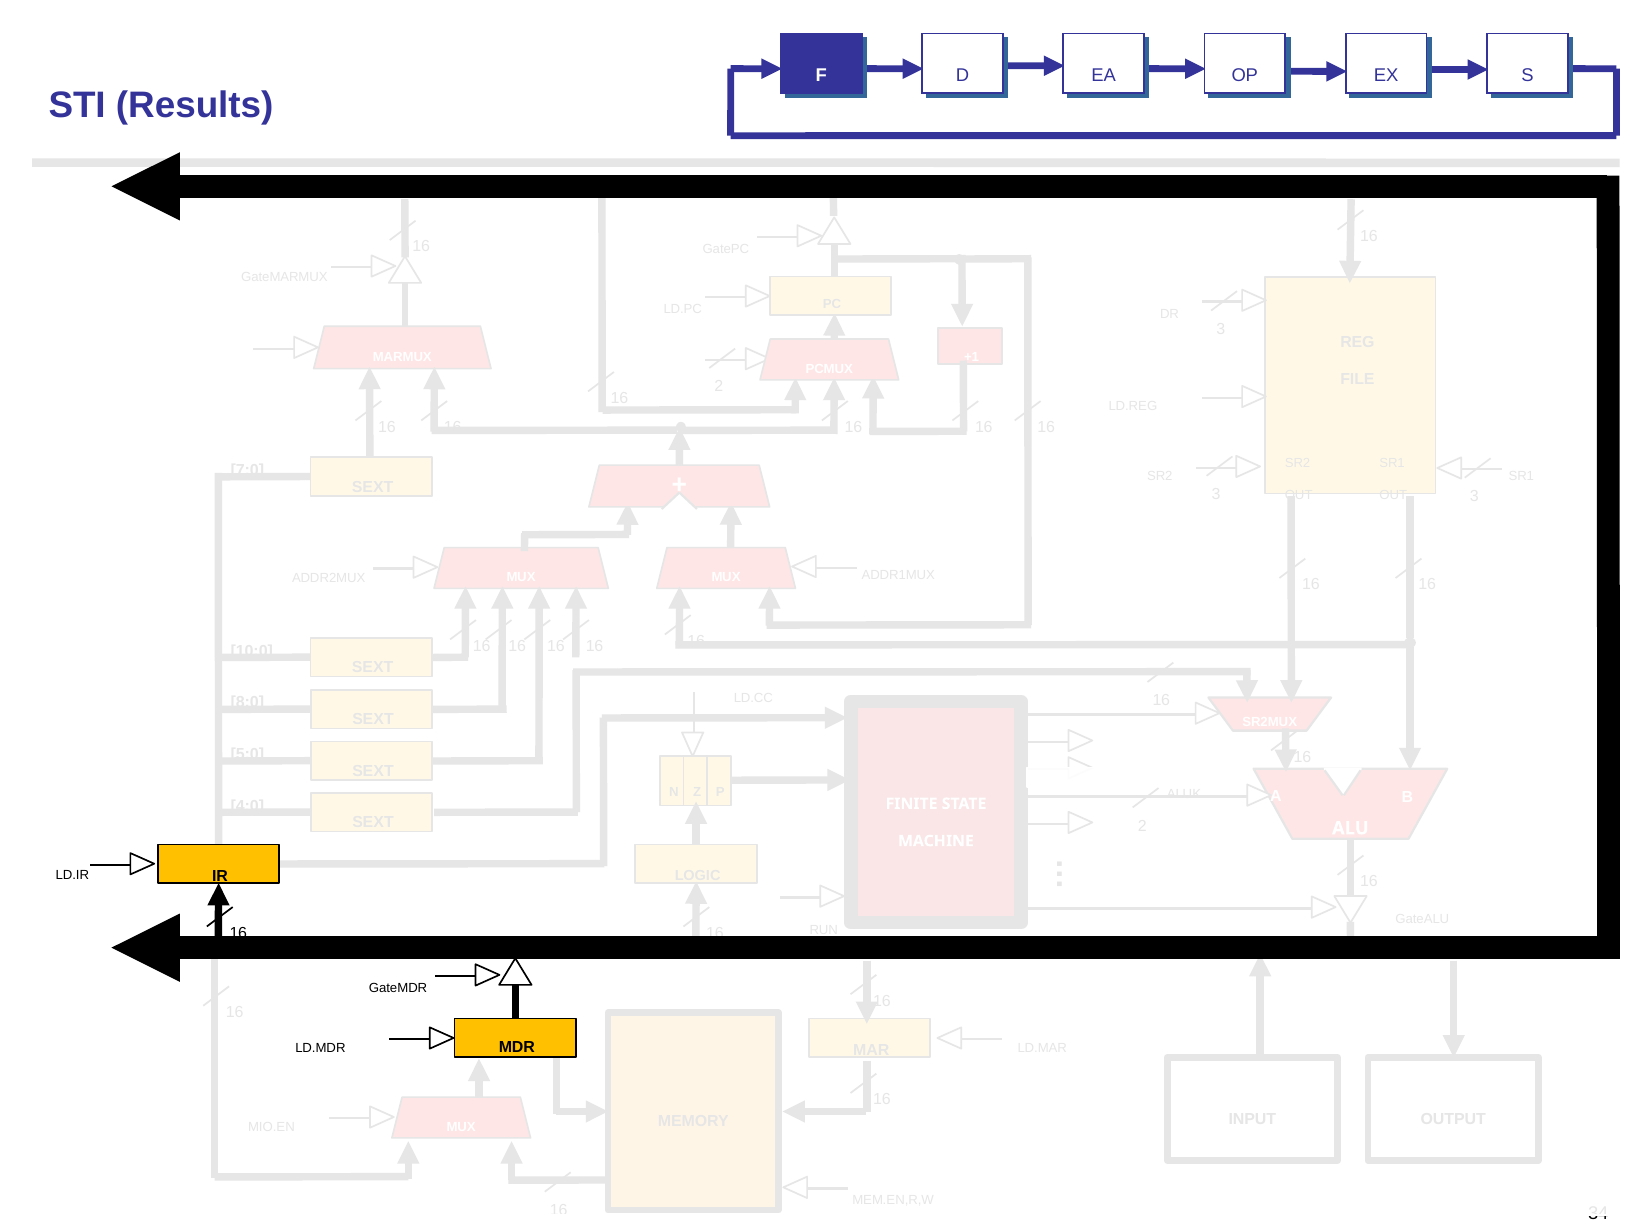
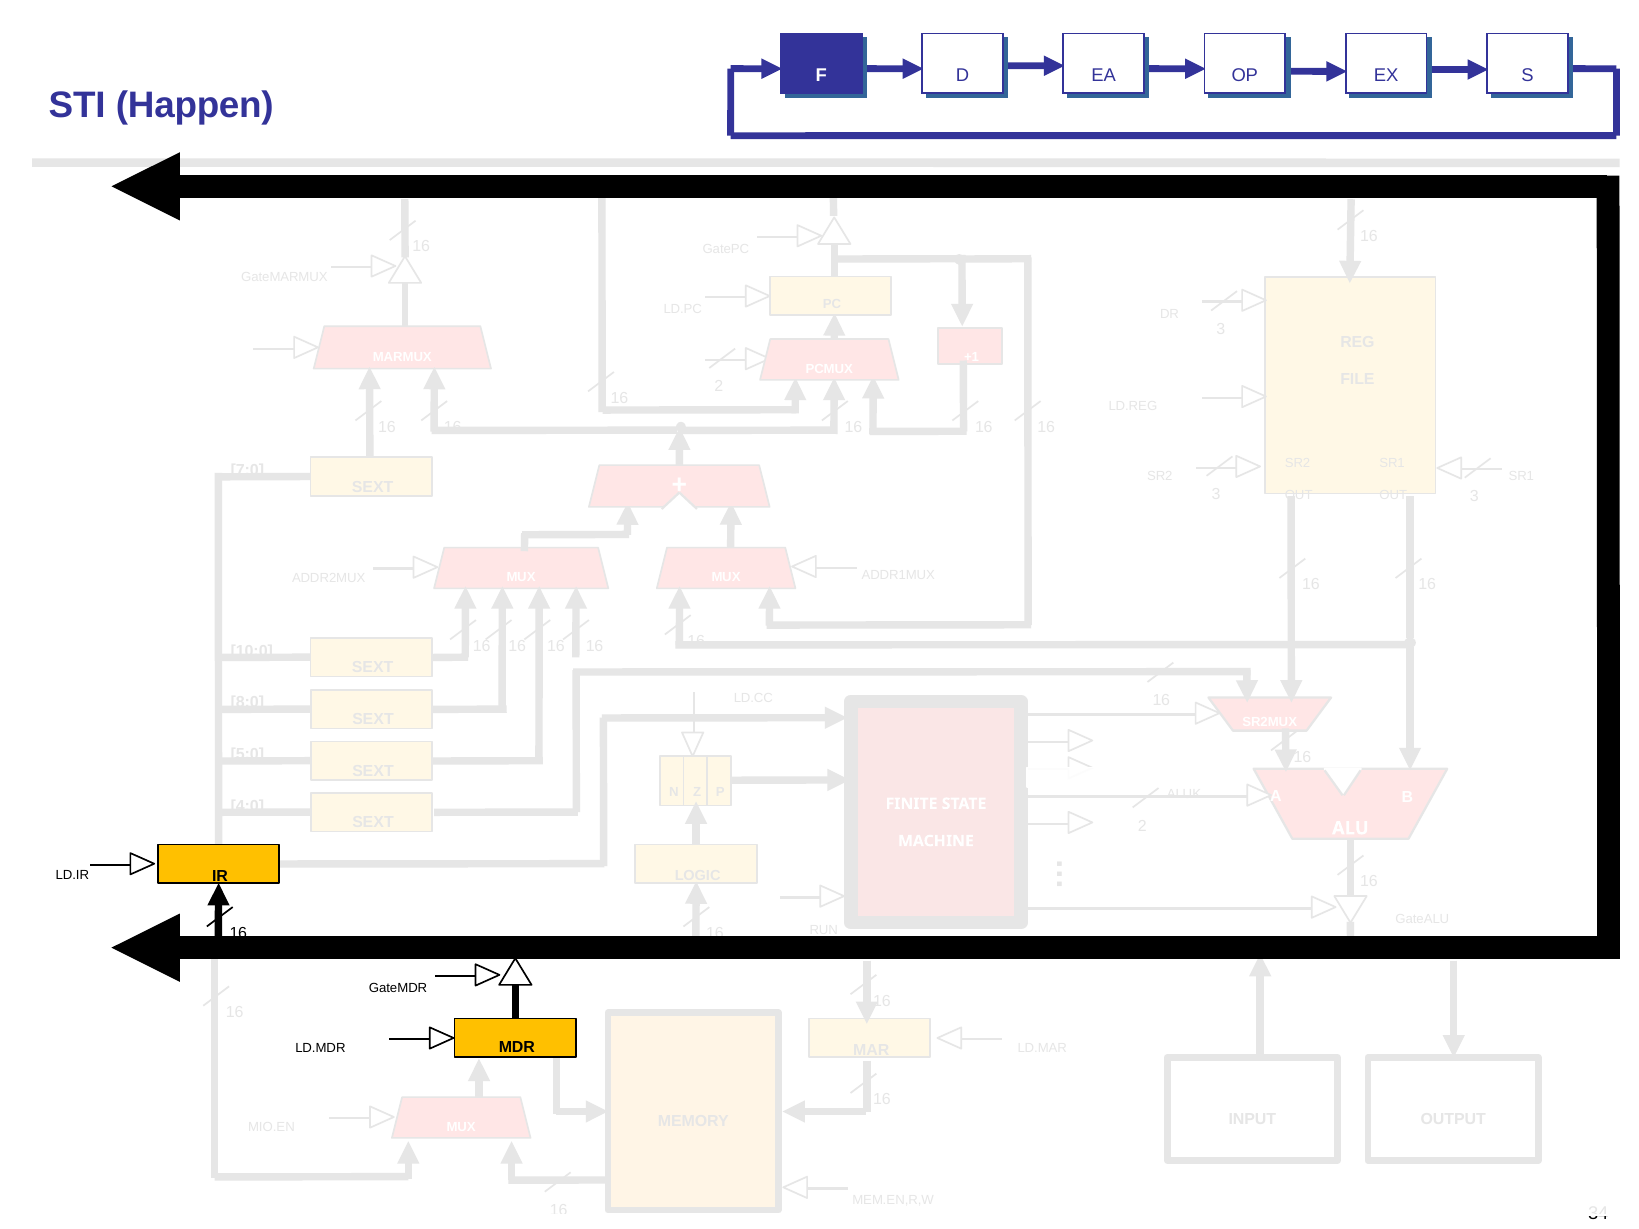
Results: Results -> Happen
